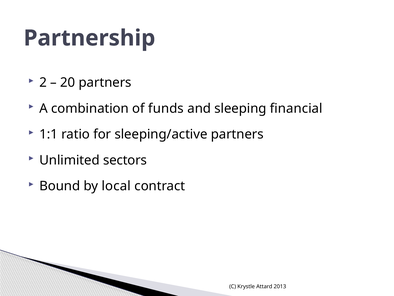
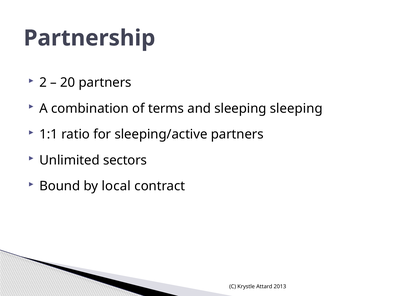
funds: funds -> terms
sleeping financial: financial -> sleeping
